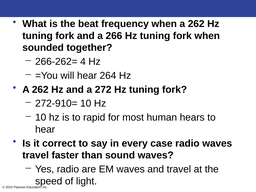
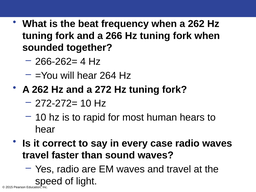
272-910=: 272-910= -> 272-272=
